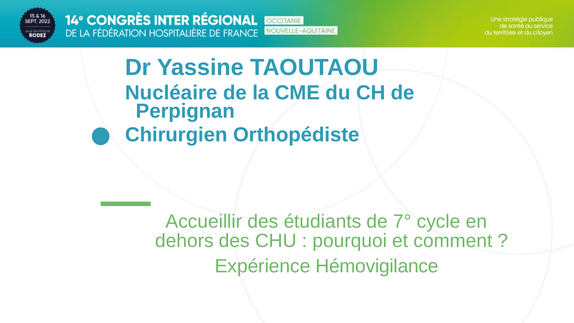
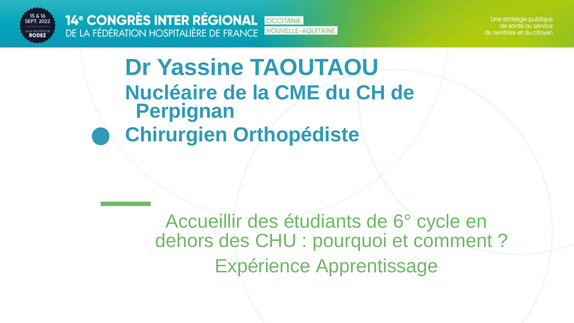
7°: 7° -> 6°
Hémovigilance: Hémovigilance -> Apprentissage
